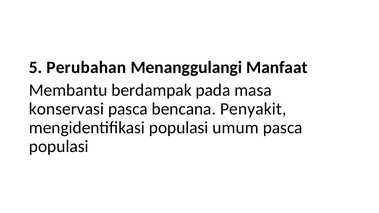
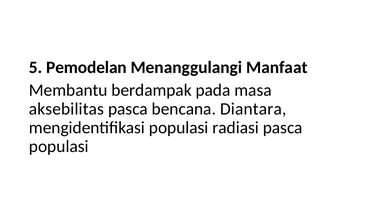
Perubahan: Perubahan -> Pemodelan
konservasi: konservasi -> aksebilitas
Penyakit: Penyakit -> Diantara
umum: umum -> radiasi
